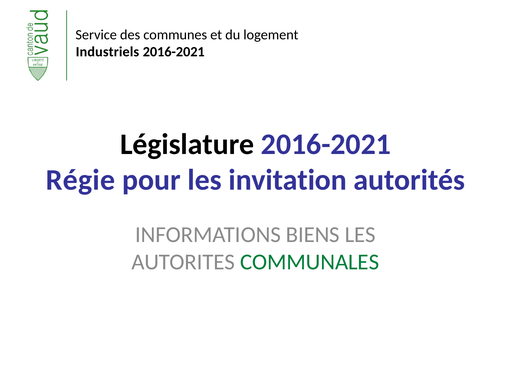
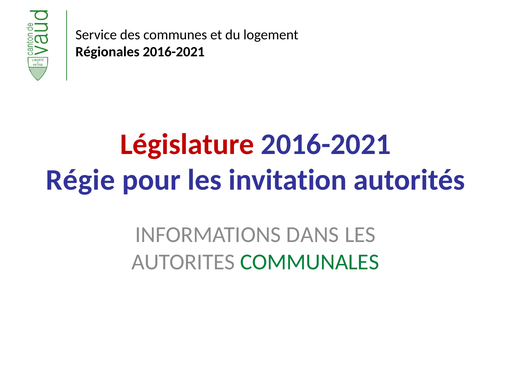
Industriels: Industriels -> Régionales
Législature colour: black -> red
BIENS: BIENS -> DANS
